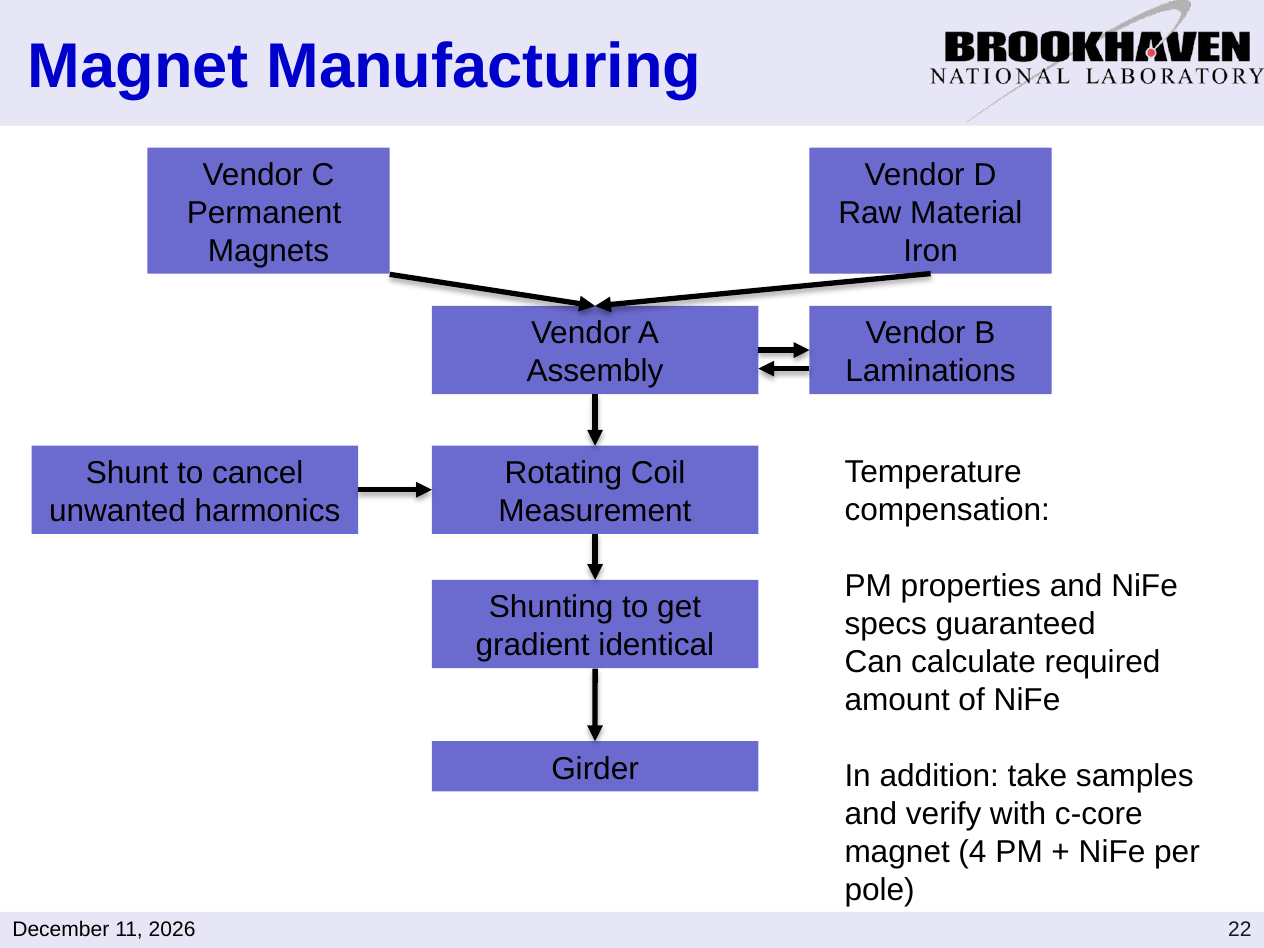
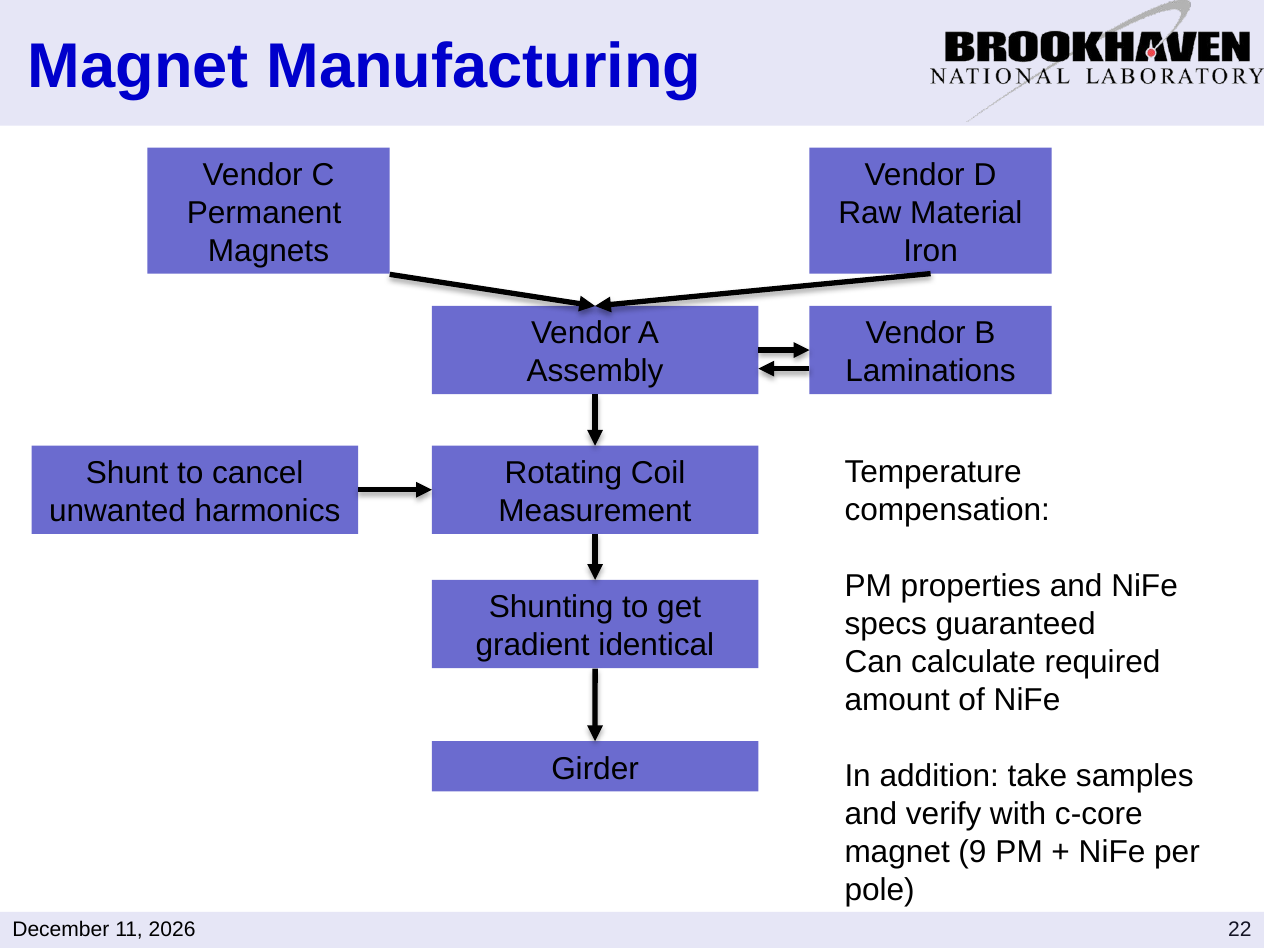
4: 4 -> 9
